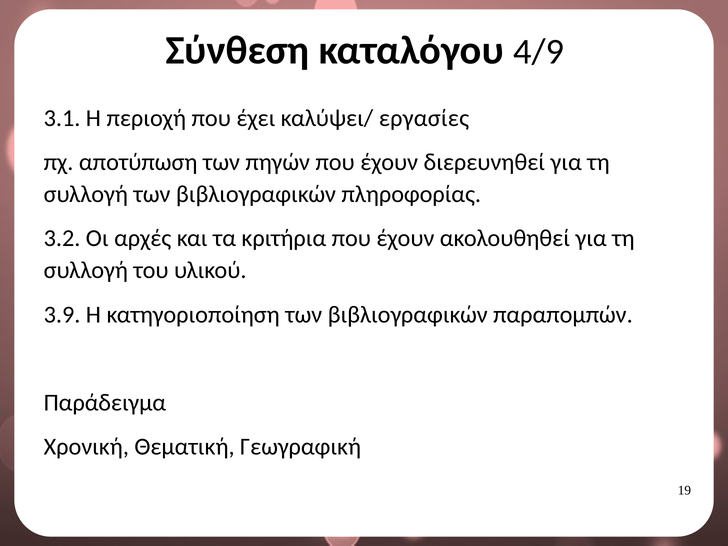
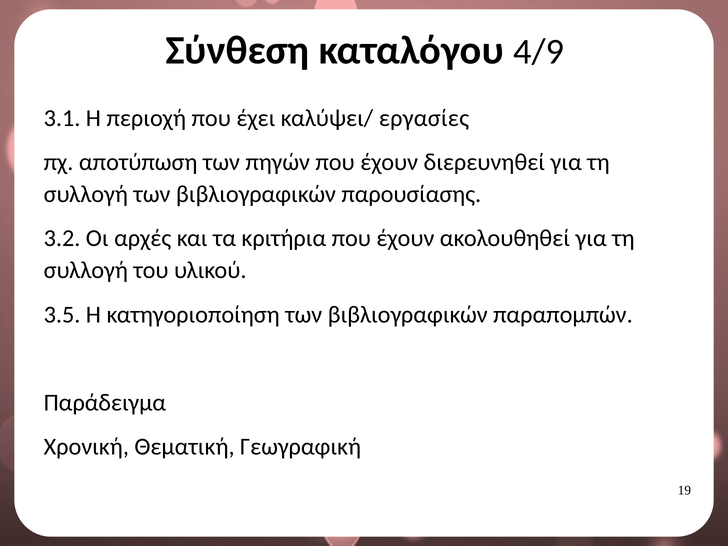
πληροφορίας: πληροφορίας -> παρουσίασης
3.9: 3.9 -> 3.5
